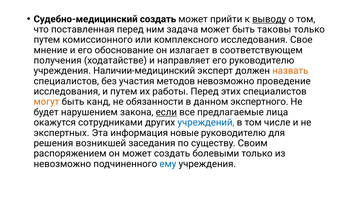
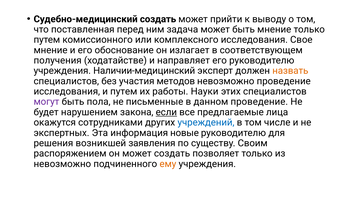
выводу underline: present -> none
быть таковы: таковы -> мнение
работы Перед: Перед -> Науки
могут colour: orange -> purple
канд: канд -> пола
обязанности: обязанности -> письменные
данном экспертного: экспертного -> проведение
заседания: заседания -> заявления
болевыми: болевыми -> позволяет
ему colour: blue -> orange
